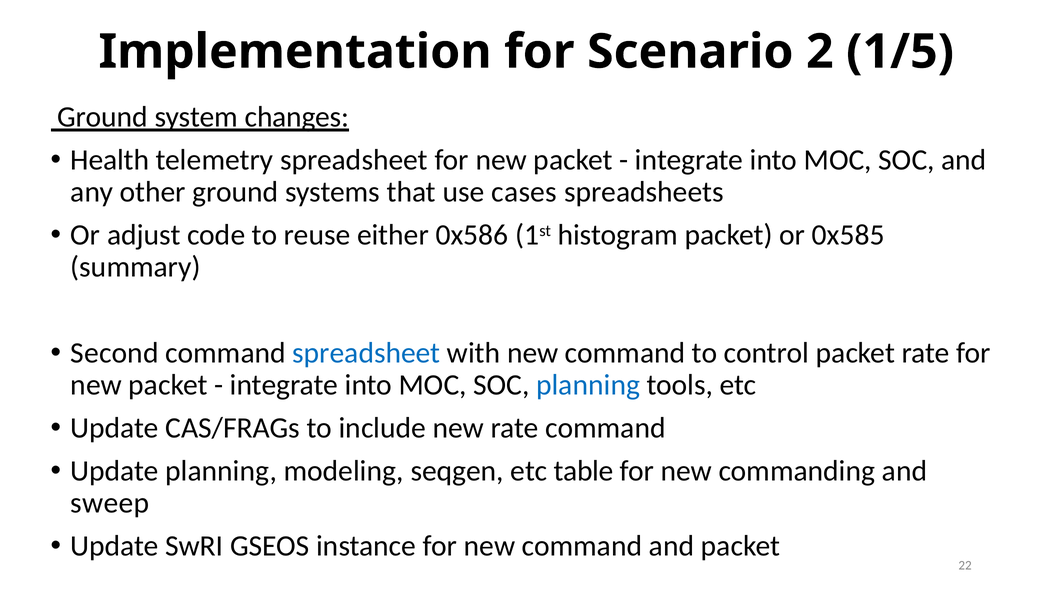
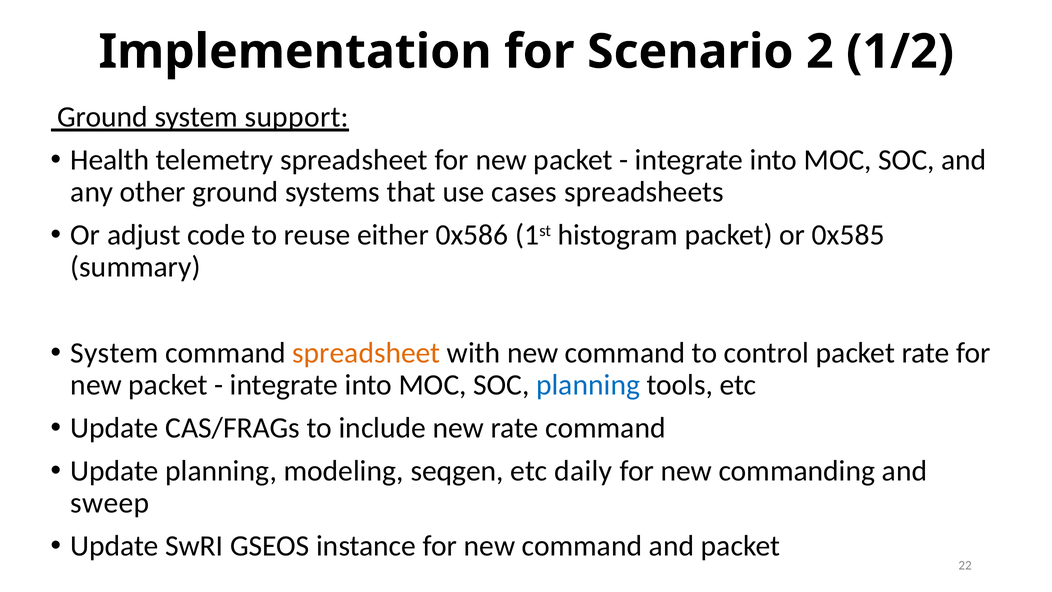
1/5: 1/5 -> 1/2
changes: changes -> support
Second at (115, 353): Second -> System
spreadsheet at (366, 353) colour: blue -> orange
table: table -> daily
